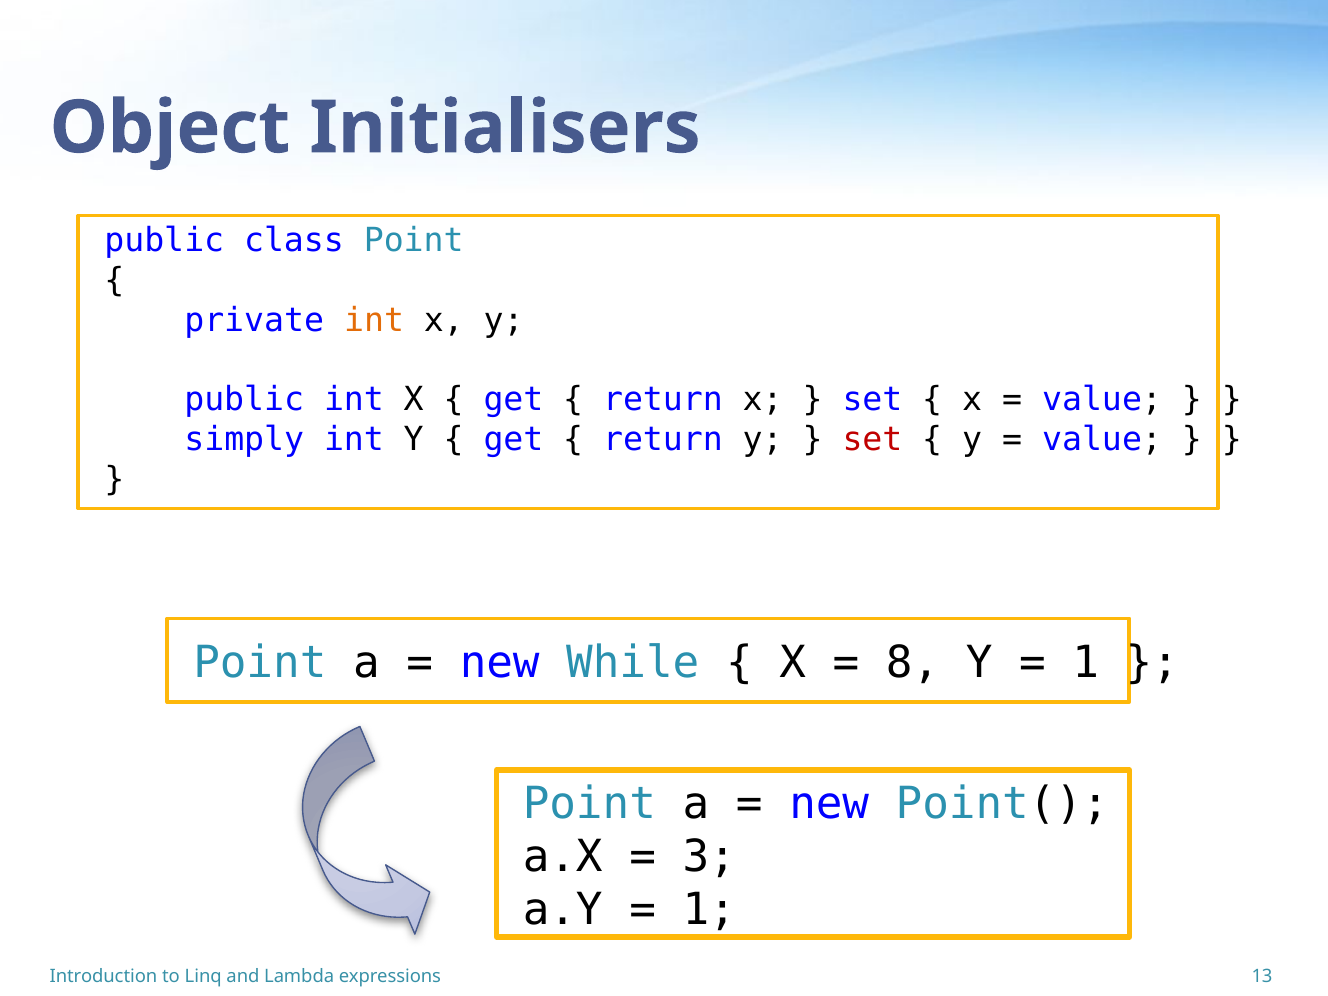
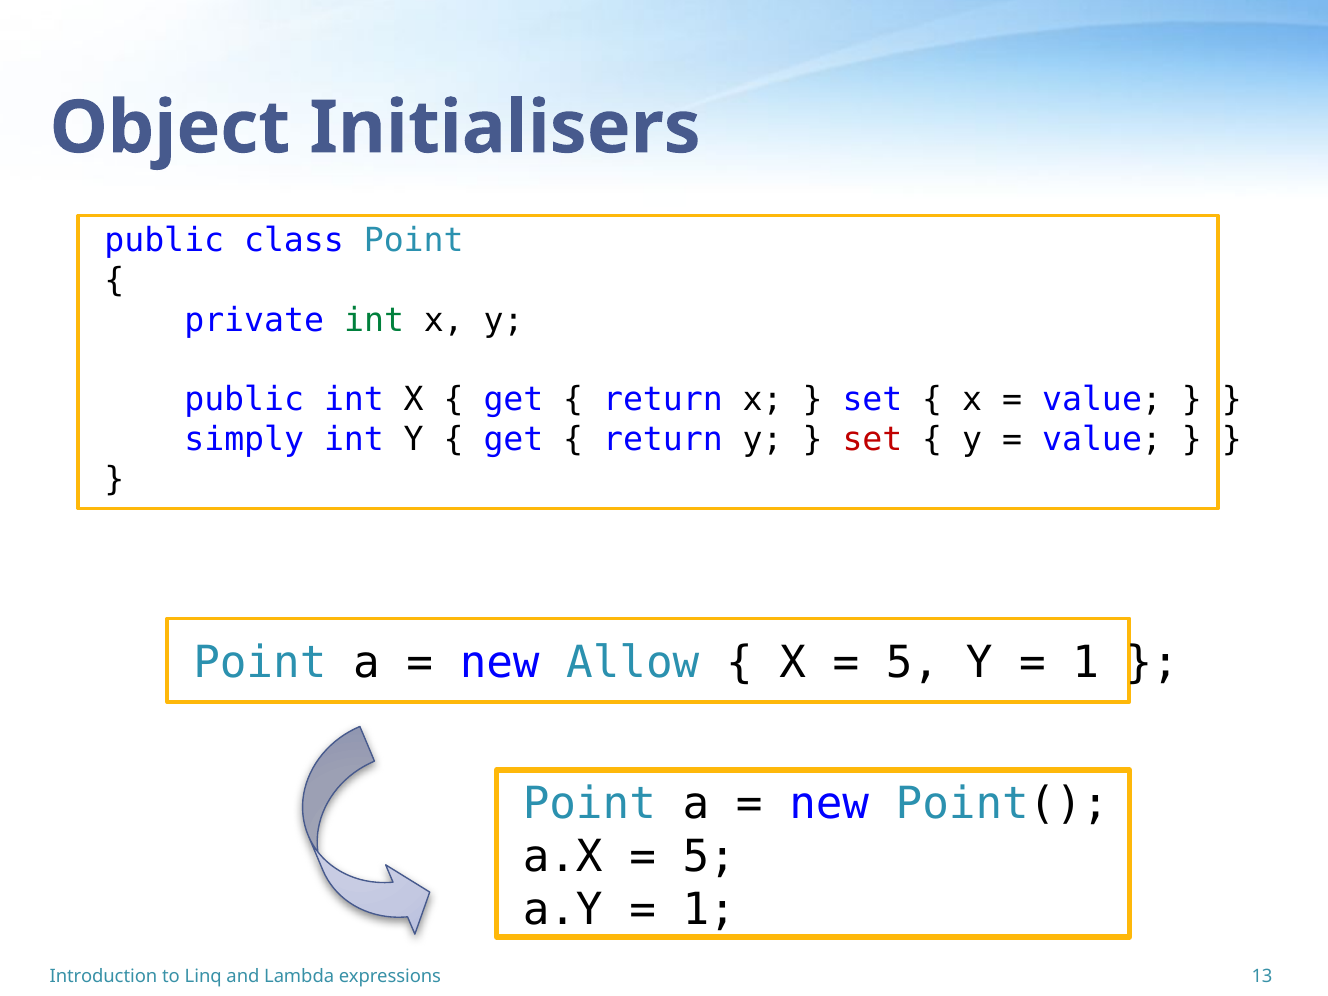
int at (374, 320) colour: orange -> green
While: While -> Allow
8 at (912, 663): 8 -> 5
3 at (709, 857): 3 -> 5
